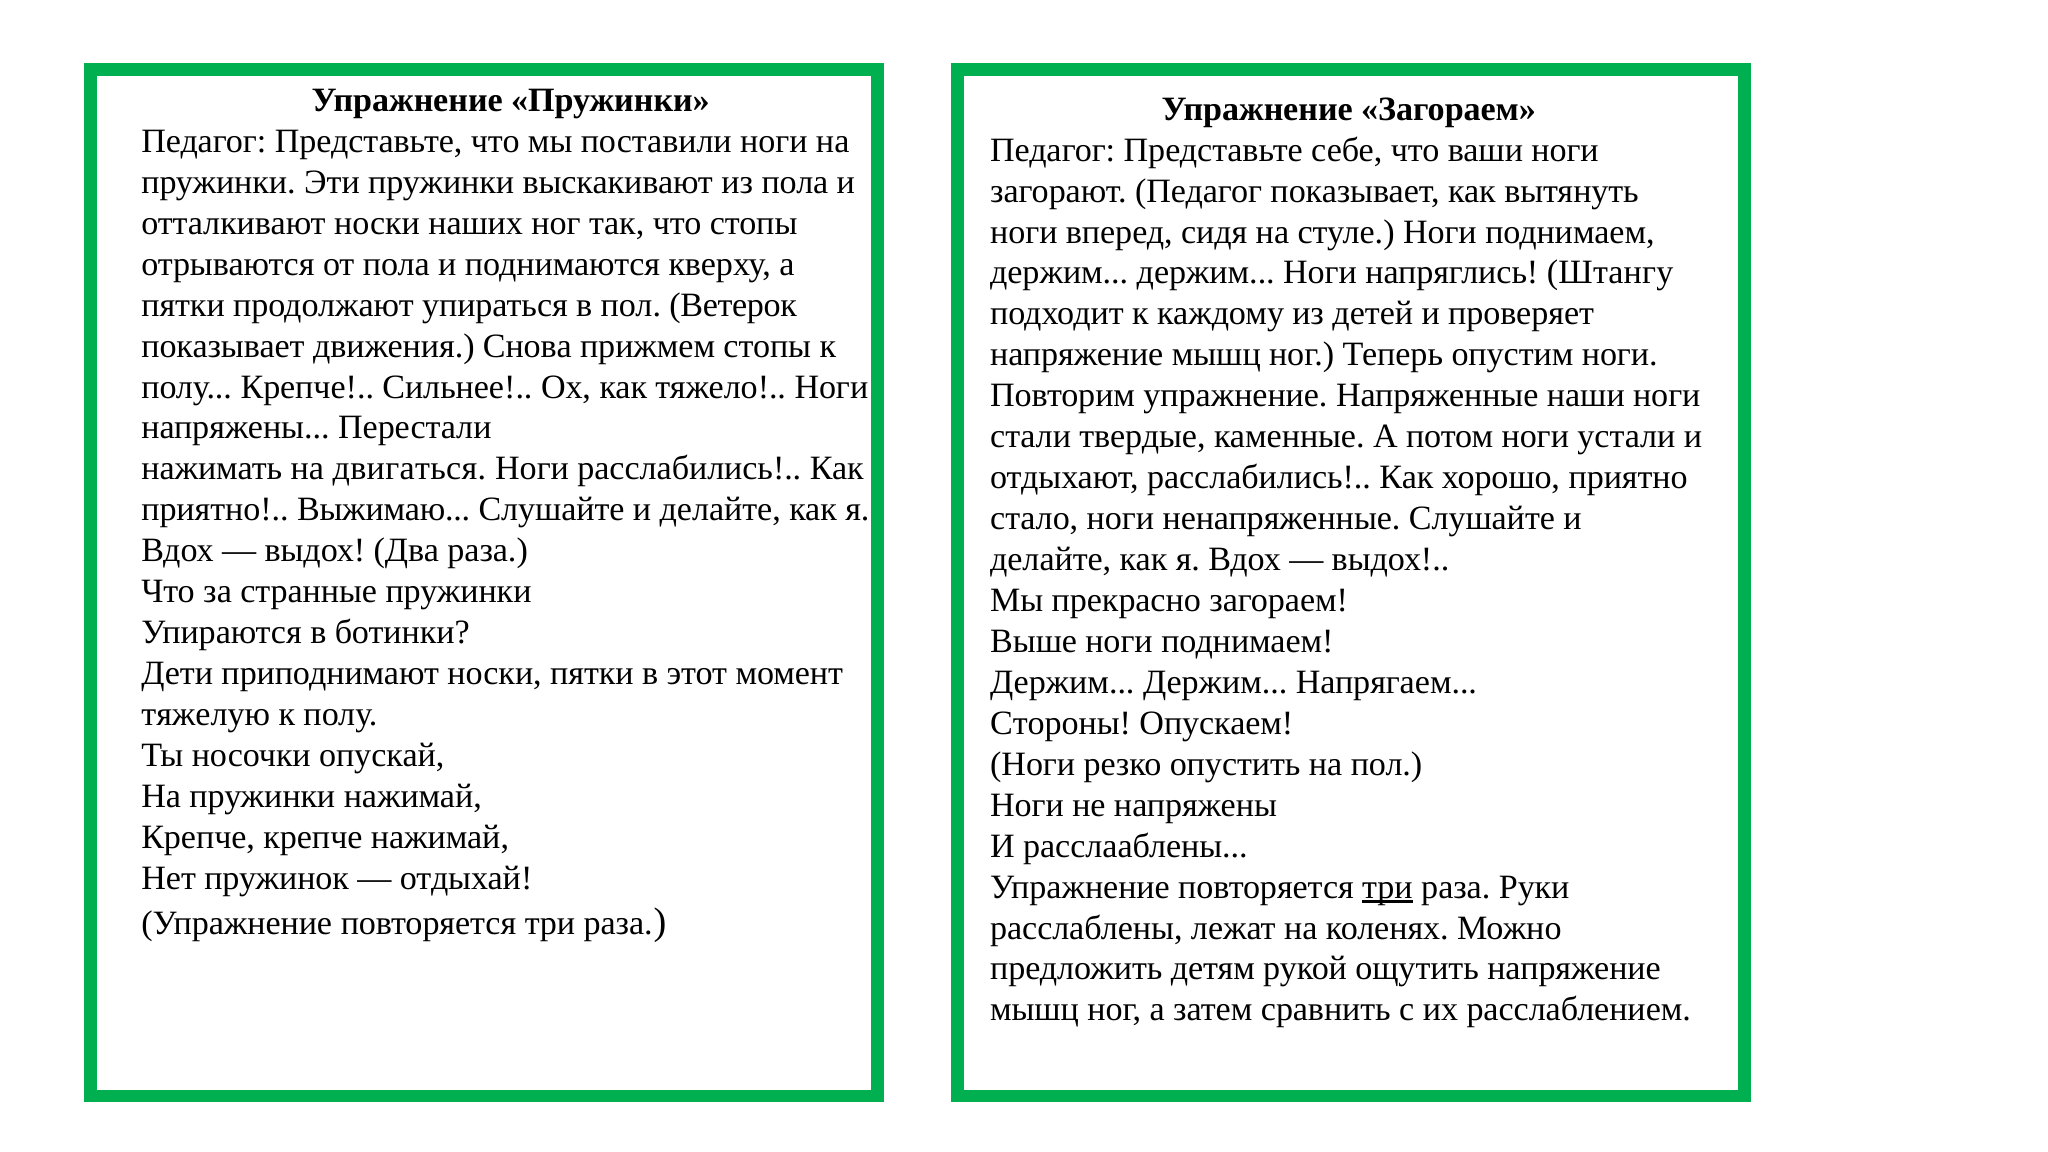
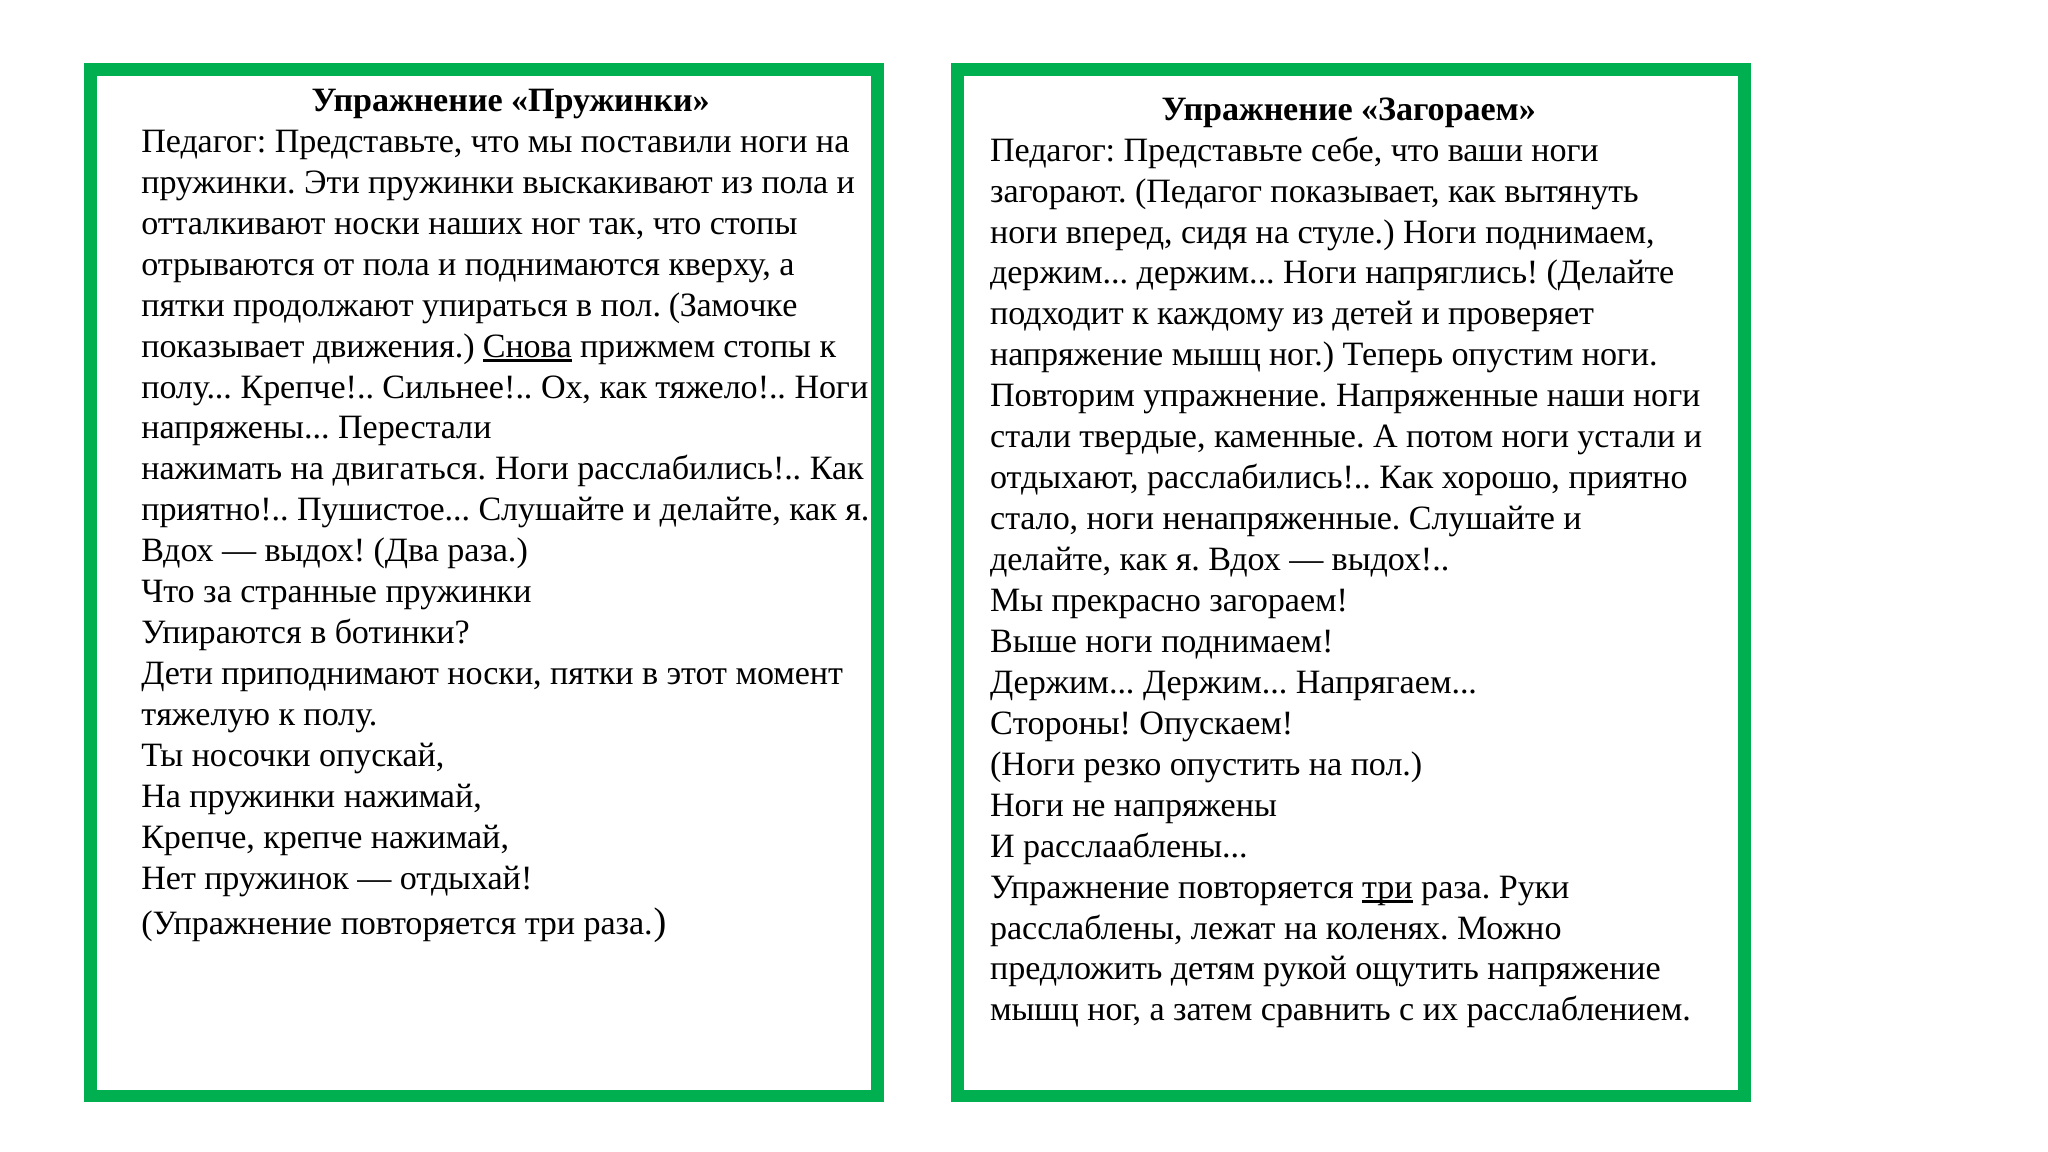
напряглись Штангу: Штангу -> Делайте
Ветерок: Ветерок -> Замочке
Снова underline: none -> present
Выжимаю: Выжимаю -> Пушистое
